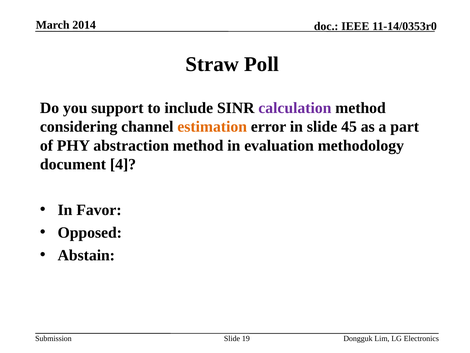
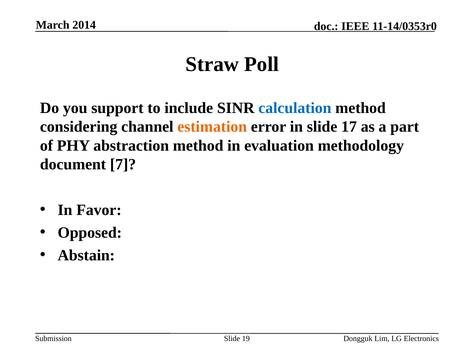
calculation colour: purple -> blue
45: 45 -> 17
4: 4 -> 7
